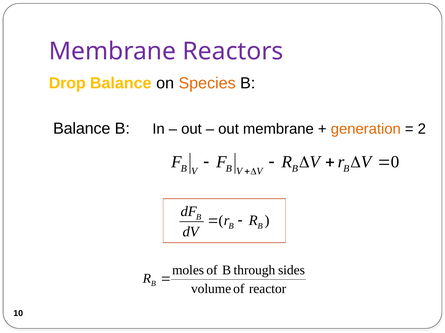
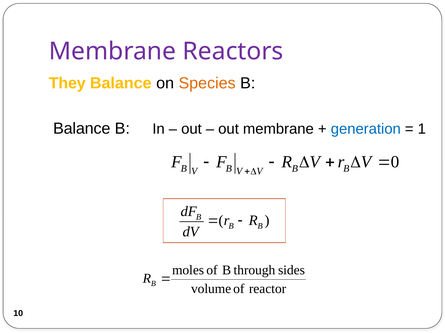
Drop: Drop -> They
generation colour: orange -> blue
2: 2 -> 1
